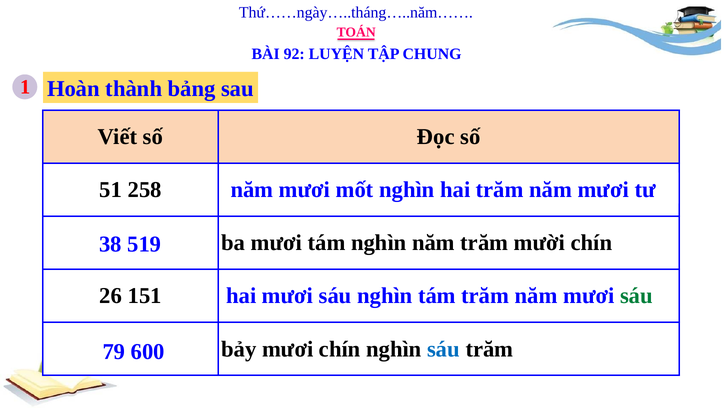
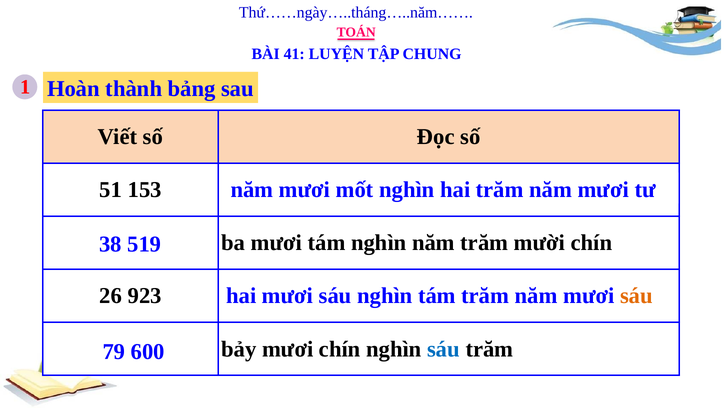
92: 92 -> 41
258: 258 -> 153
151: 151 -> 923
sáu at (636, 296) colour: green -> orange
